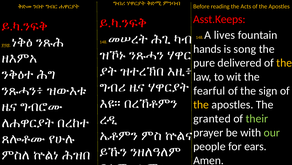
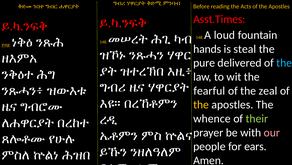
Asst.Keeps: Asst.Keeps -> Asst.Times
lives: lives -> loud
song: song -> steal
the at (284, 63) colour: yellow -> light blue
sign: sign -> zeal
granted: granted -> whence
our colour: light green -> pink
